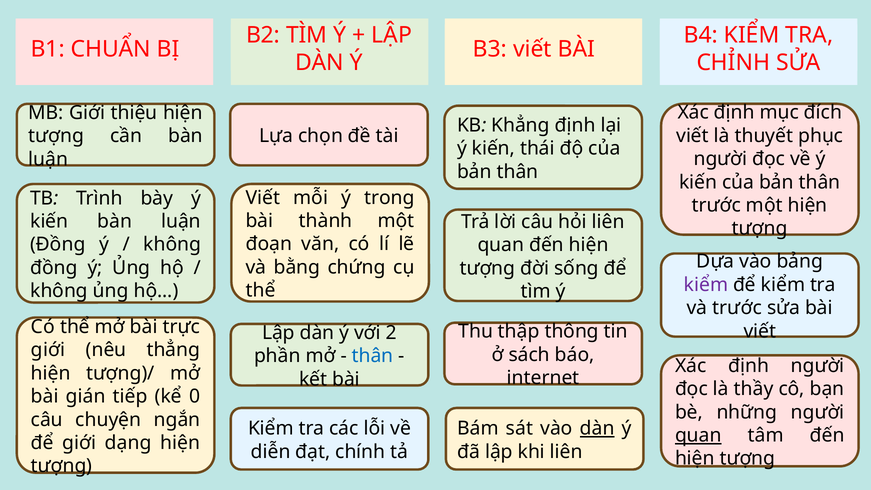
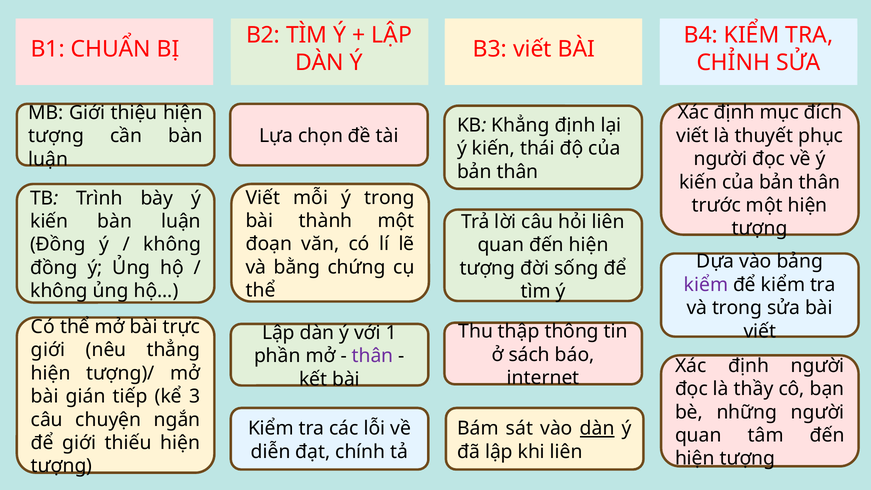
và trước: trước -> trong
2: 2 -> 1
thân at (373, 356) colour: blue -> purple
0: 0 -> 3
quan at (698, 435) underline: present -> none
dạng: dạng -> thiếu
